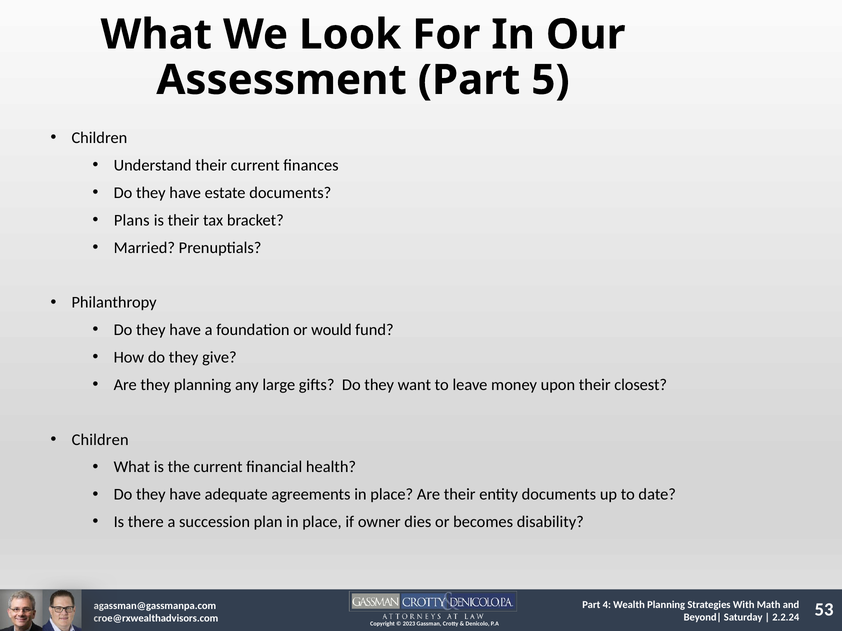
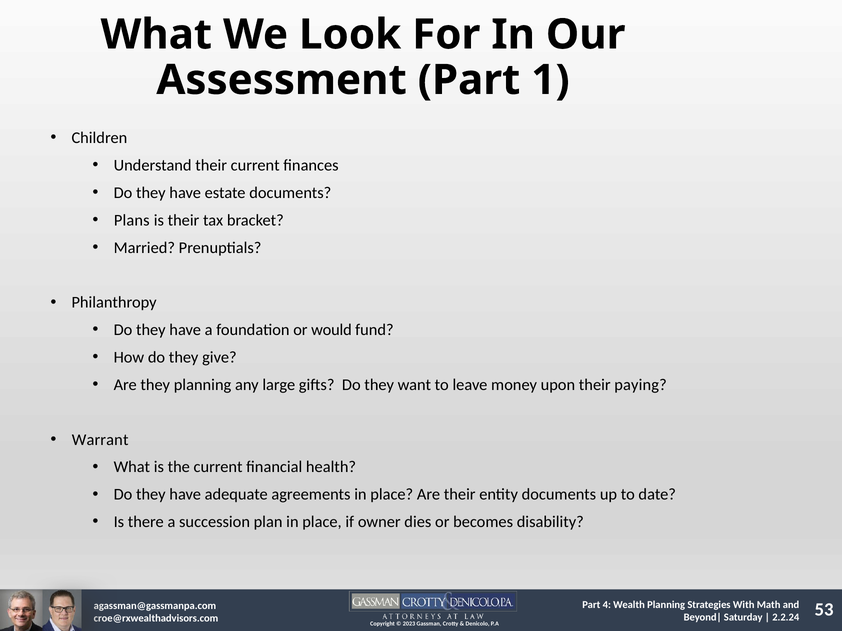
5: 5 -> 1
closest: closest -> paying
Children at (100, 440): Children -> Warrant
